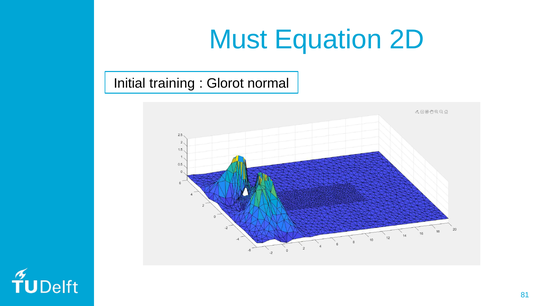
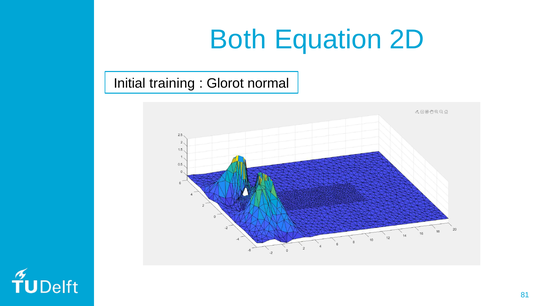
Must: Must -> Both
